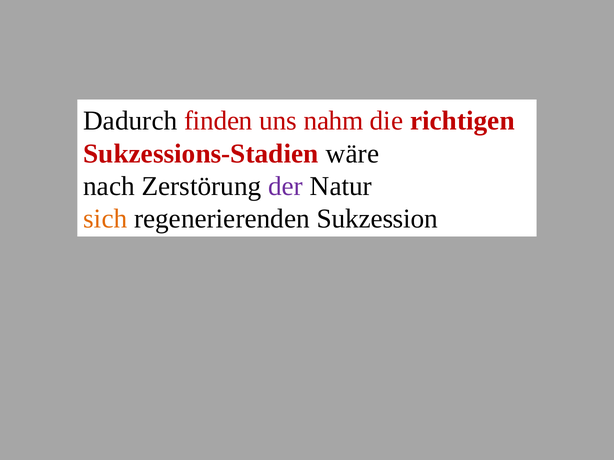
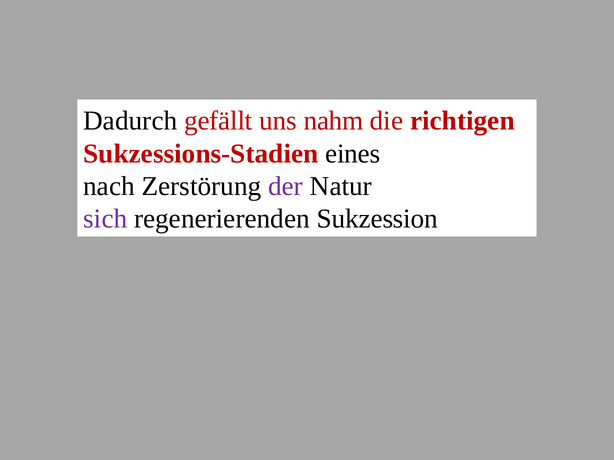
finden: finden -> gefällt
wäre: wäre -> eines
sich colour: orange -> purple
